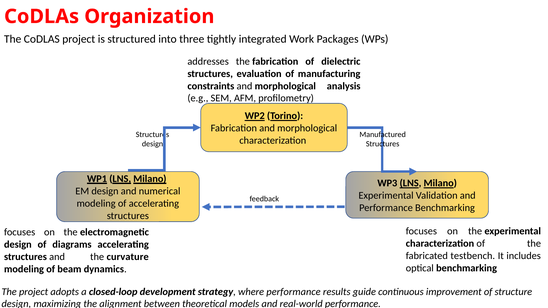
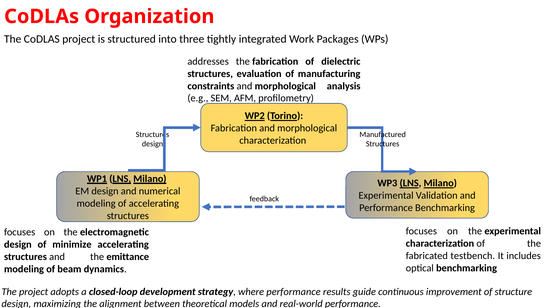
diagrams: diagrams -> minimize
curvature: curvature -> emittance
